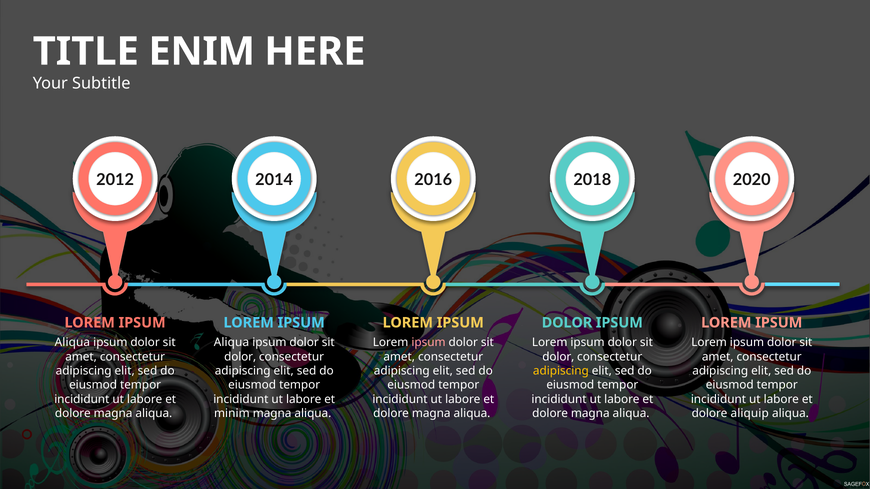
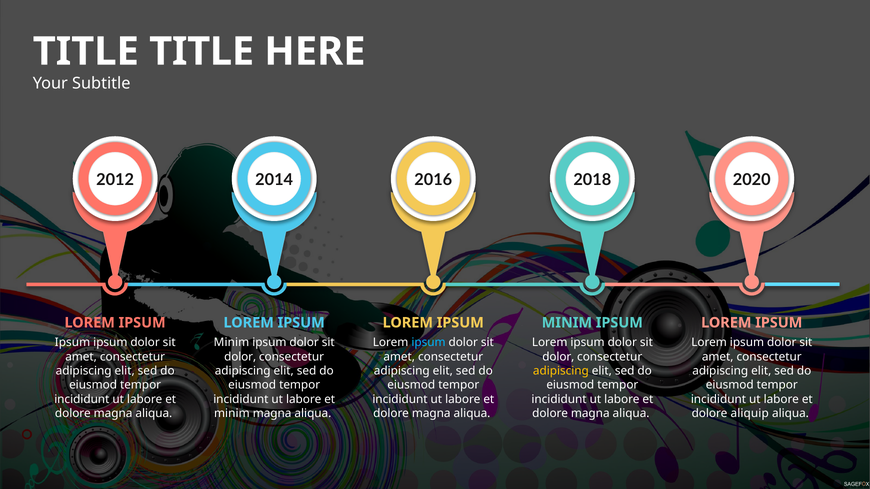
ENIM at (202, 52): ENIM -> TITLE
DOLOR at (567, 323): DOLOR -> MINIM
Aliqua at (72, 343): Aliqua -> Ipsum
Aliqua at (231, 343): Aliqua -> Minim
ipsum at (428, 343) colour: pink -> light blue
